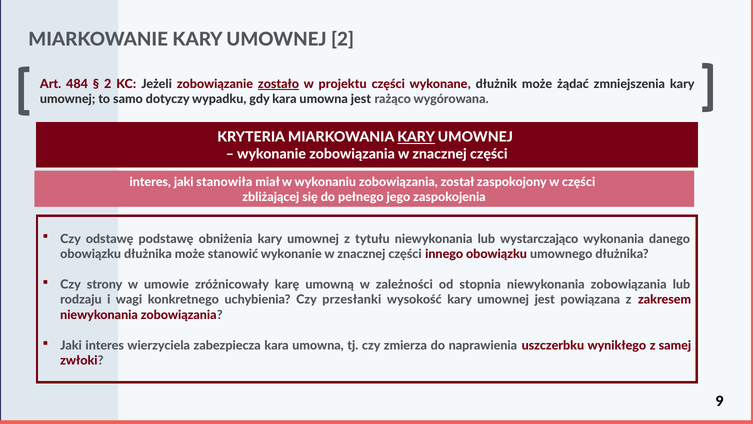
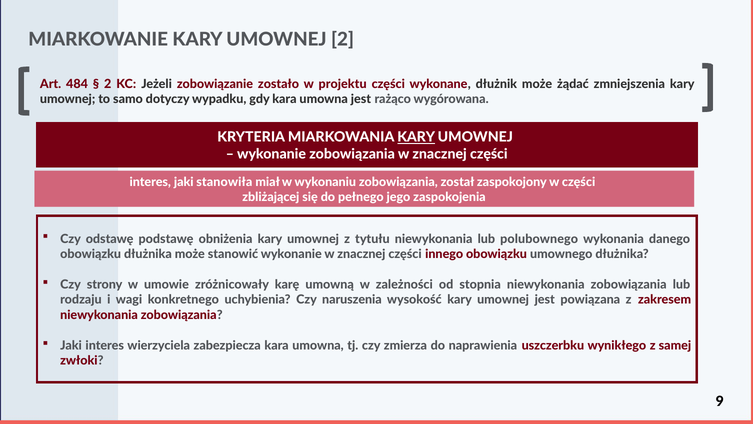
zostało underline: present -> none
wystarczająco: wystarczająco -> polubownego
przesłanki: przesłanki -> naruszenia
